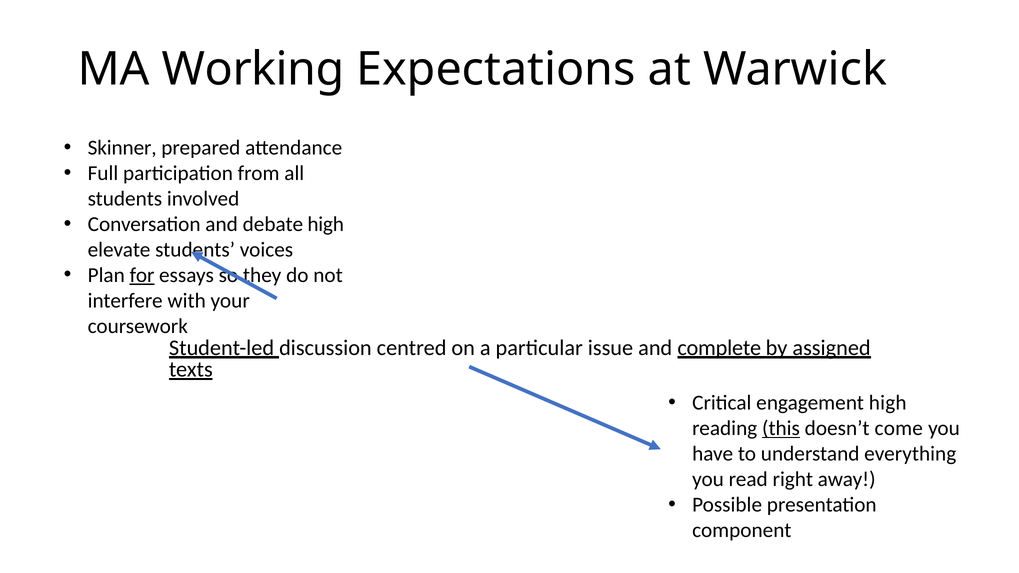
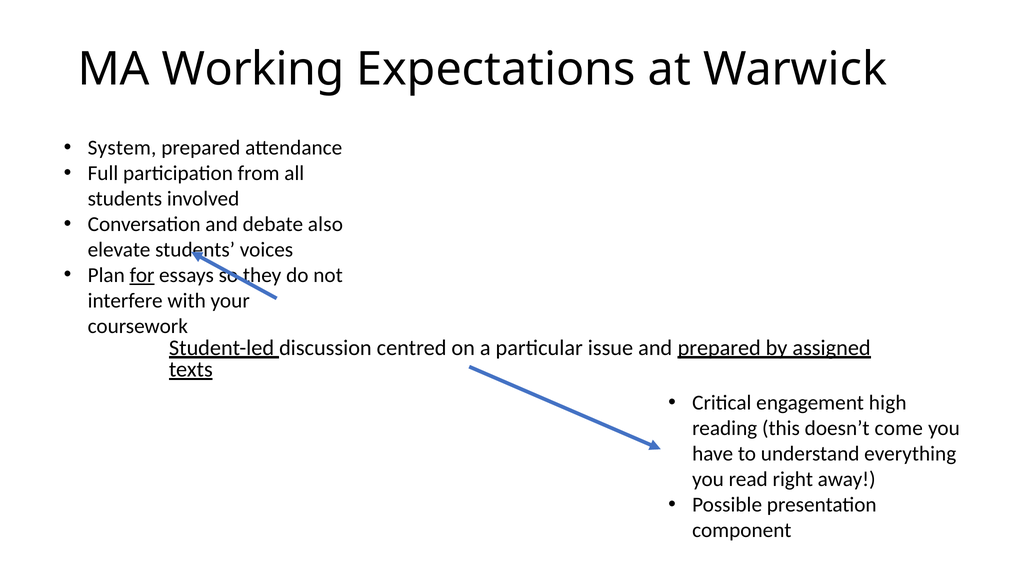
Skinner: Skinner -> System
debate high: high -> also
and complete: complete -> prepared
this underline: present -> none
